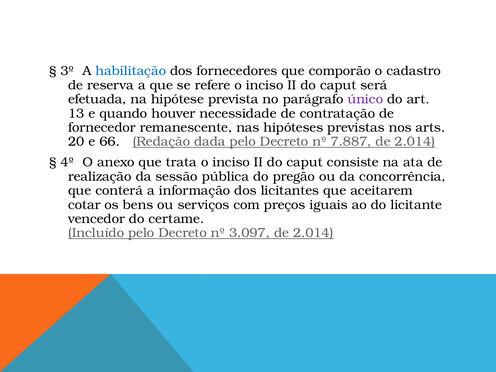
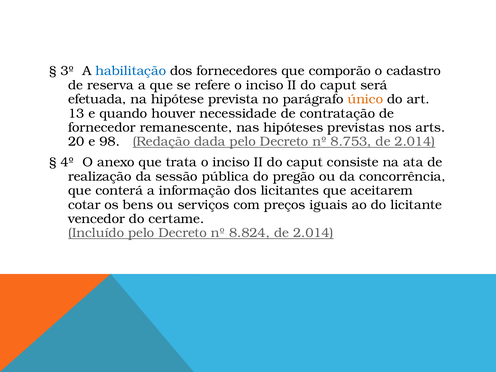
único colour: purple -> orange
66: 66 -> 98
7.887: 7.887 -> 8.753
3.097: 3.097 -> 8.824
